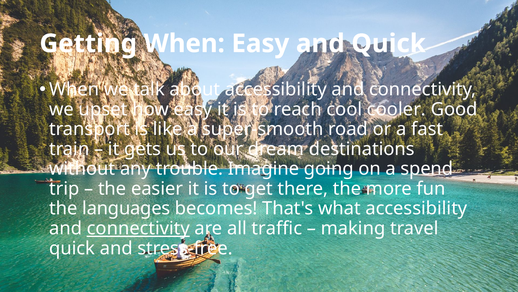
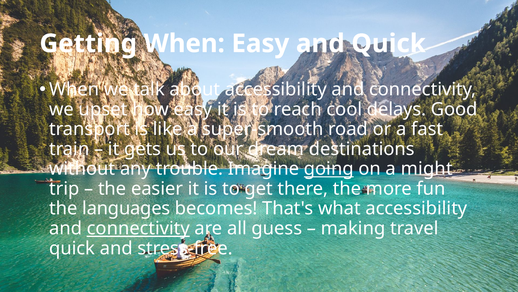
cooler: cooler -> delays
going underline: none -> present
spend: spend -> might
traffic: traffic -> guess
